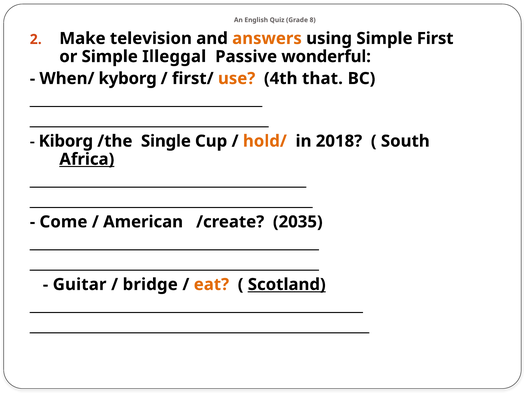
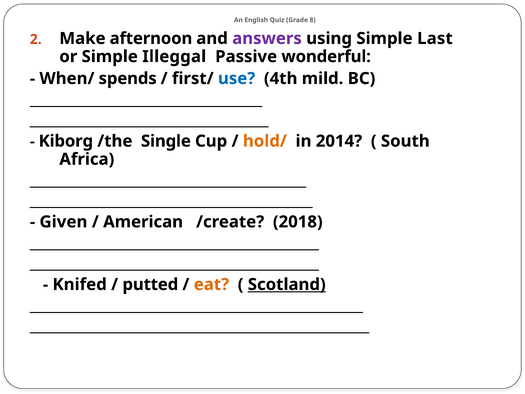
television: television -> afternoon
answers colour: orange -> purple
First: First -> Last
kyborg: kyborg -> spends
use colour: orange -> blue
that: that -> mild
2018: 2018 -> 2014
Africa underline: present -> none
Come: Come -> Given
2035: 2035 -> 2018
Guitar: Guitar -> Knifed
bridge: bridge -> putted
